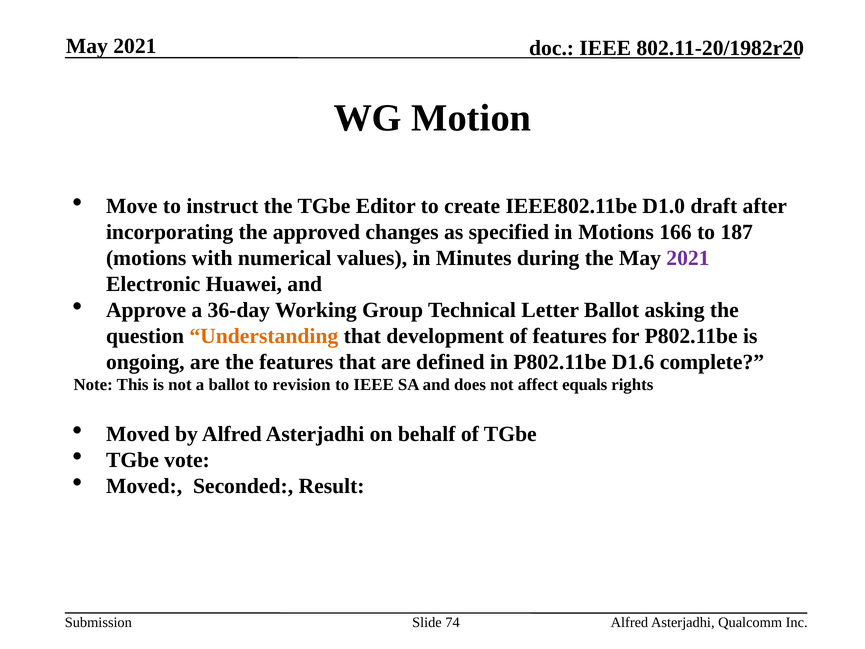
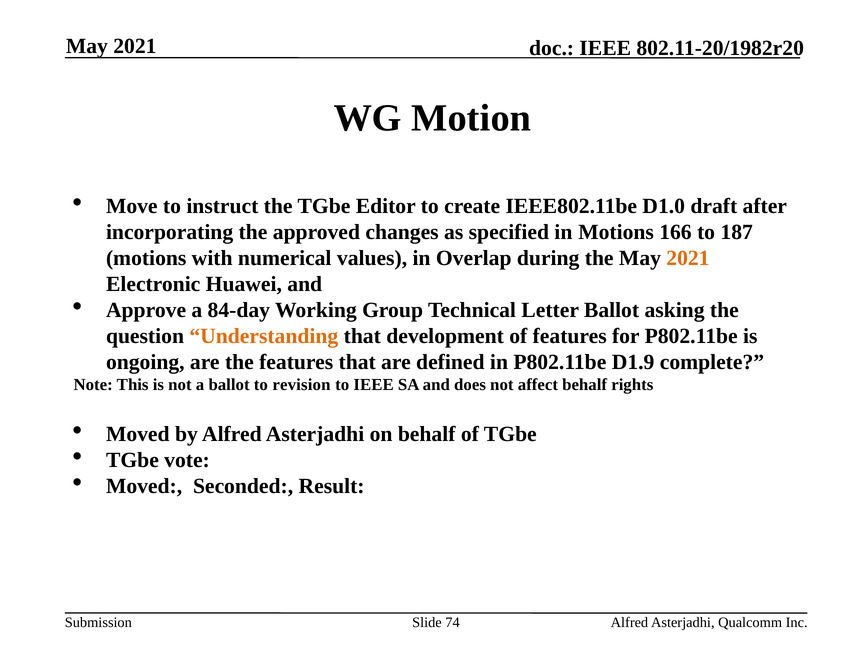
Minutes: Minutes -> Overlap
2021 at (688, 258) colour: purple -> orange
36-day: 36-day -> 84-day
D1.6: D1.6 -> D1.9
affect equals: equals -> behalf
